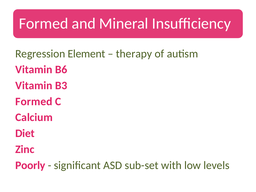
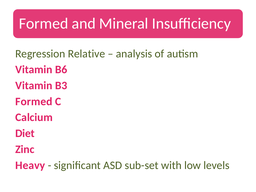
Element: Element -> Relative
therapy: therapy -> analysis
Poorly: Poorly -> Heavy
